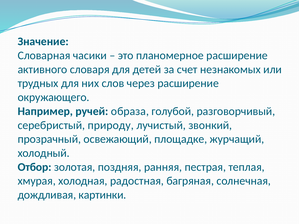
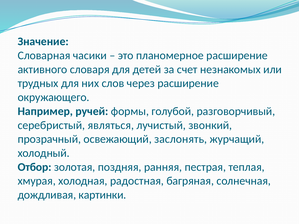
образа: образа -> формы
природу: природу -> являться
площадке: площадке -> заслонять
